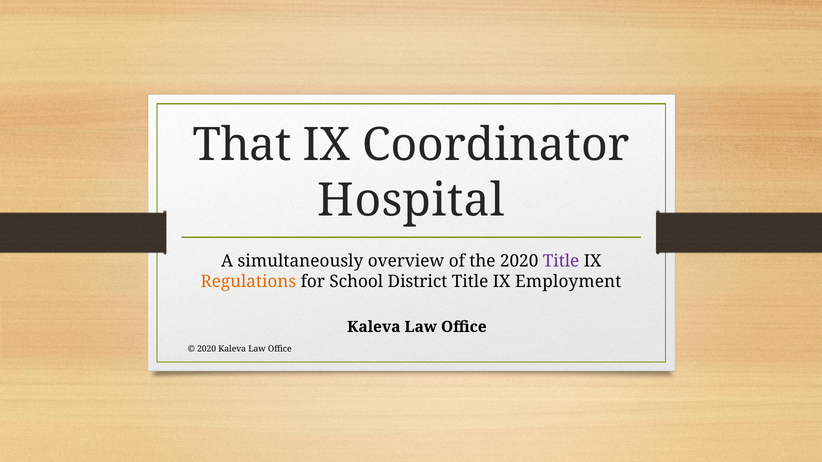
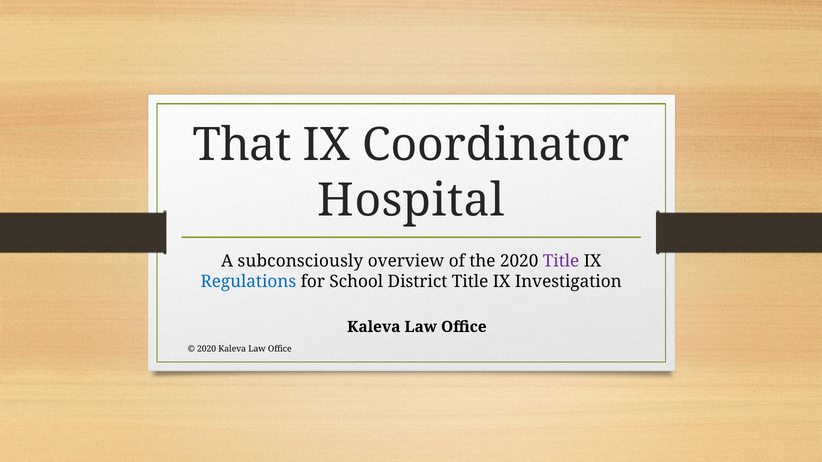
simultaneously: simultaneously -> subconsciously
Regulations colour: orange -> blue
Employment: Employment -> Investigation
